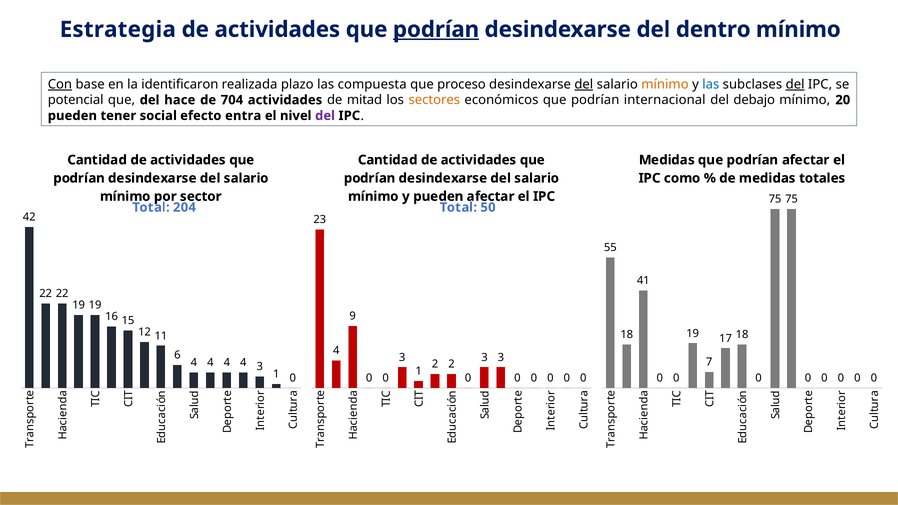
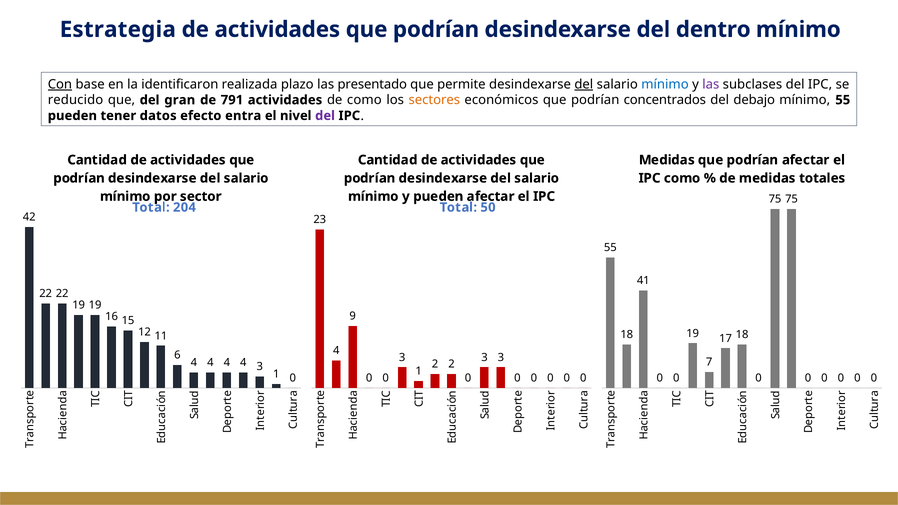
podrían at (436, 29) underline: present -> none
compuesta: compuesta -> presentado
proceso: proceso -> permite
mínimo at (665, 84) colour: orange -> blue
las at (711, 84) colour: blue -> purple
del at (795, 84) underline: present -> none
potencial: potencial -> reducido
hace: hace -> gran
704: 704 -> 791
de mitad: mitad -> como
internacional: internacional -> concentrados
mínimo 20: 20 -> 55
social: social -> datos
